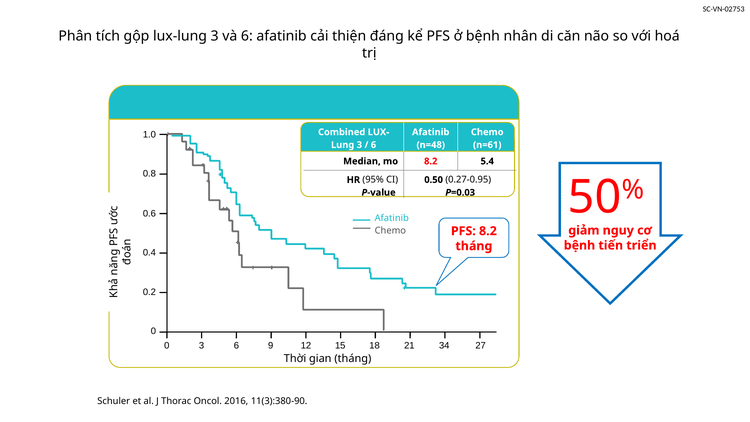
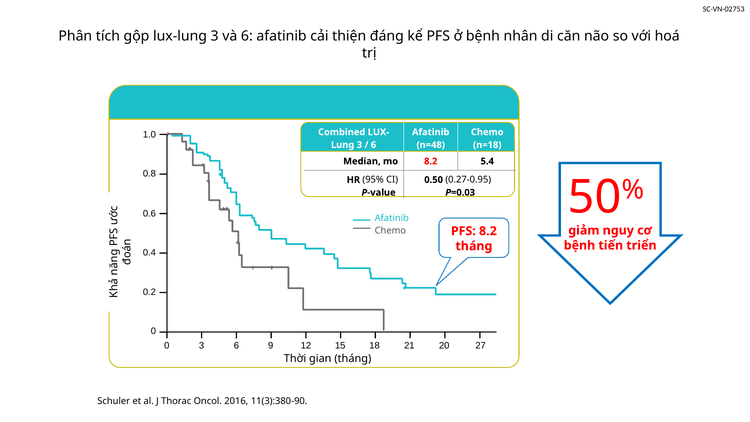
n=61: n=61 -> n=18
34: 34 -> 20
